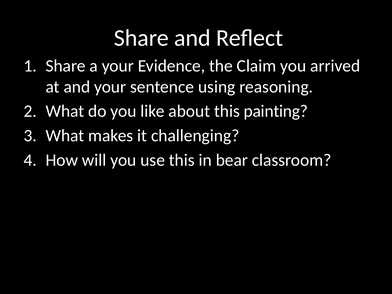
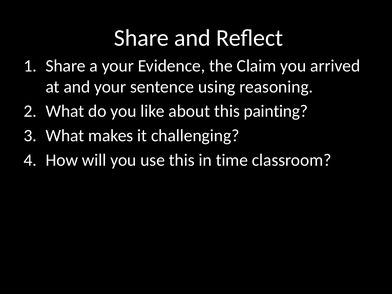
bear: bear -> time
